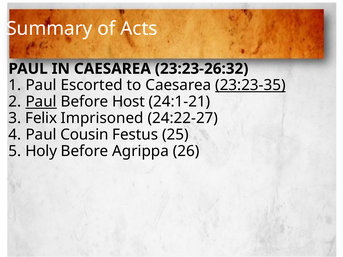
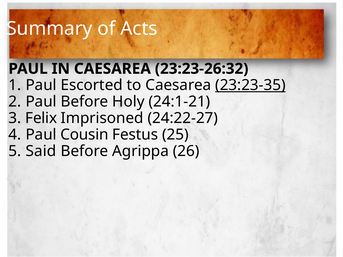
Paul at (41, 102) underline: present -> none
Host: Host -> Holy
Holy: Holy -> Said
